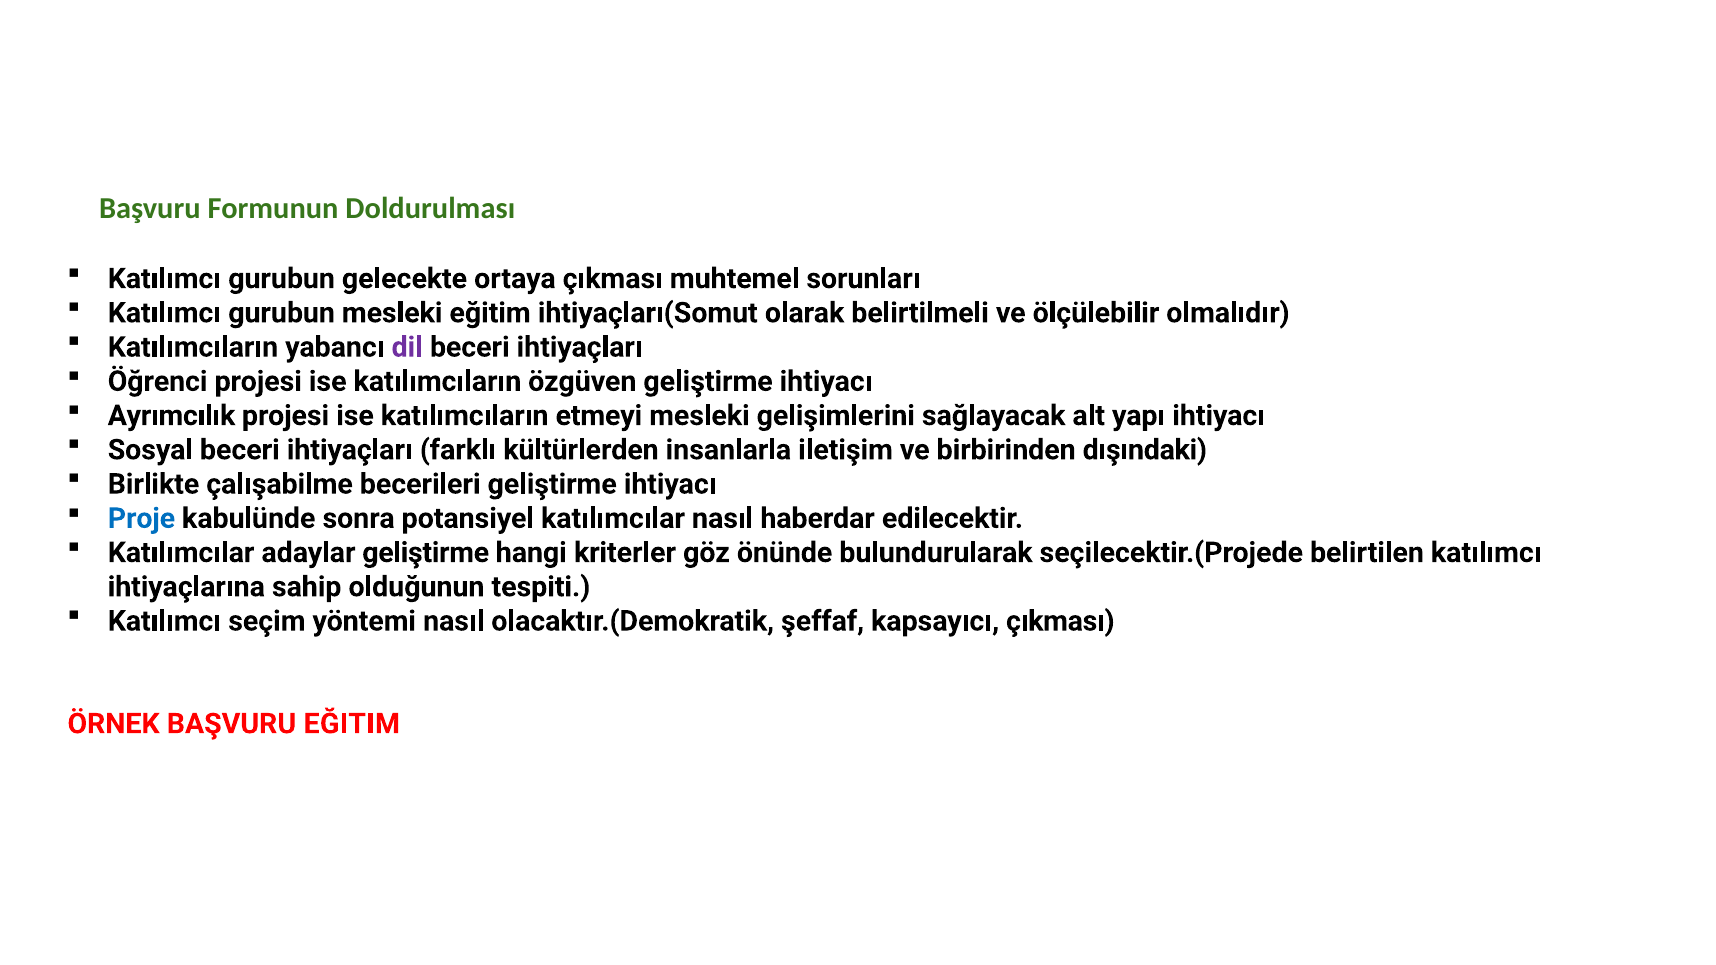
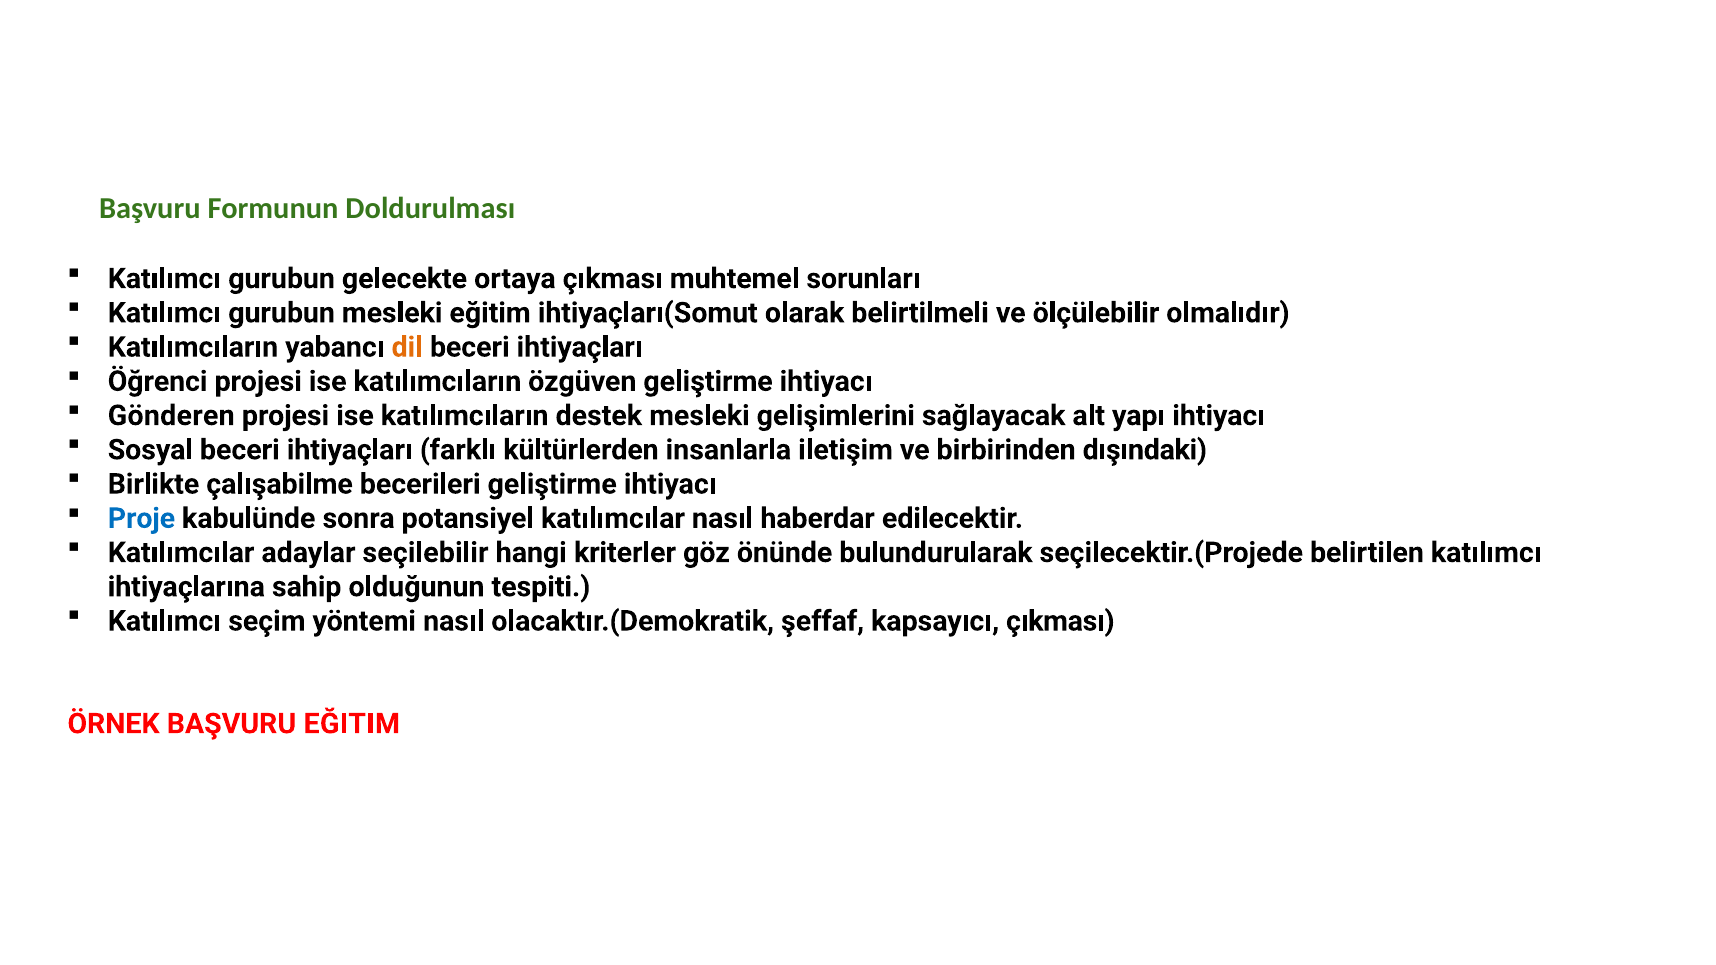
dil colour: purple -> orange
Ayrımcılık: Ayrımcılık -> Gönderen
etmeyi: etmeyi -> destek
adaylar geliştirme: geliştirme -> seçilebilir
